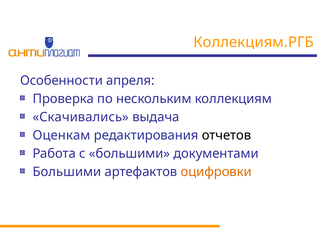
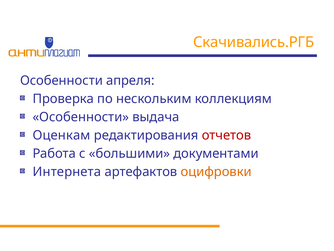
Коллекциям.РГБ: Коллекциям.РГБ -> Скачивались.РГБ
Скачивались at (81, 117): Скачивались -> Особенности
отчетов colour: black -> red
Большими at (67, 171): Большими -> Интернета
